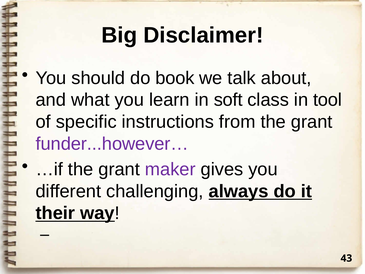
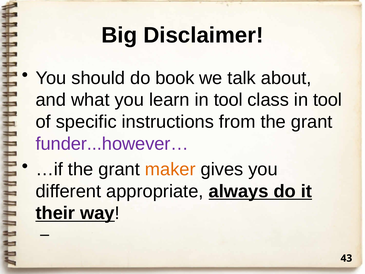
learn in soft: soft -> tool
maker colour: purple -> orange
challenging: challenging -> appropriate
